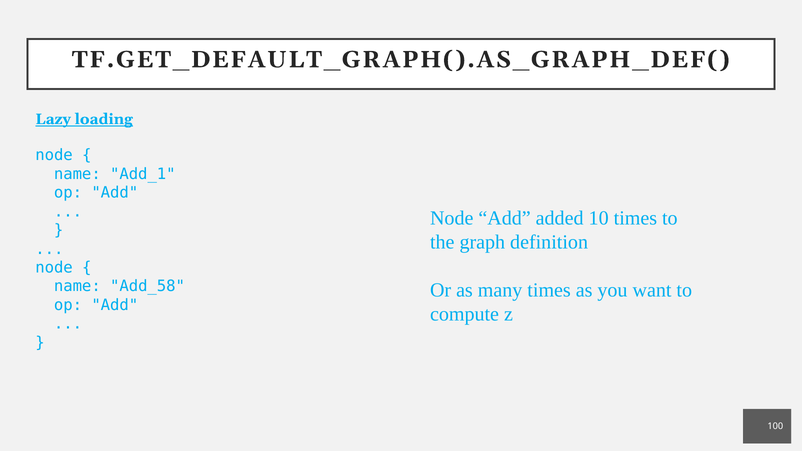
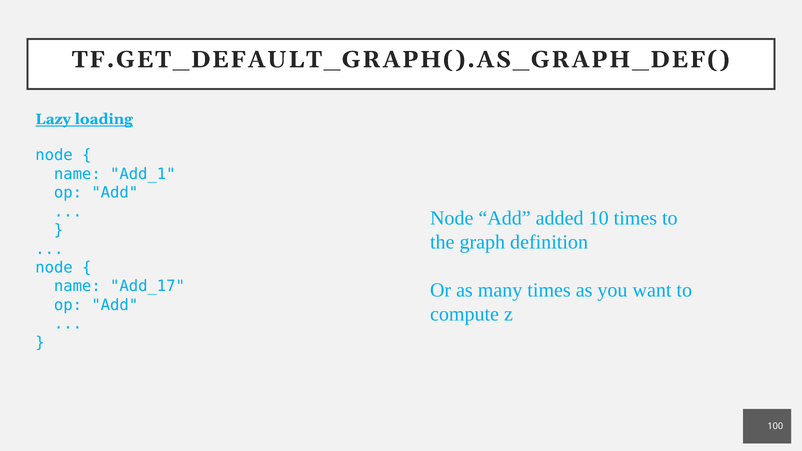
Add_58: Add_58 -> Add_17
